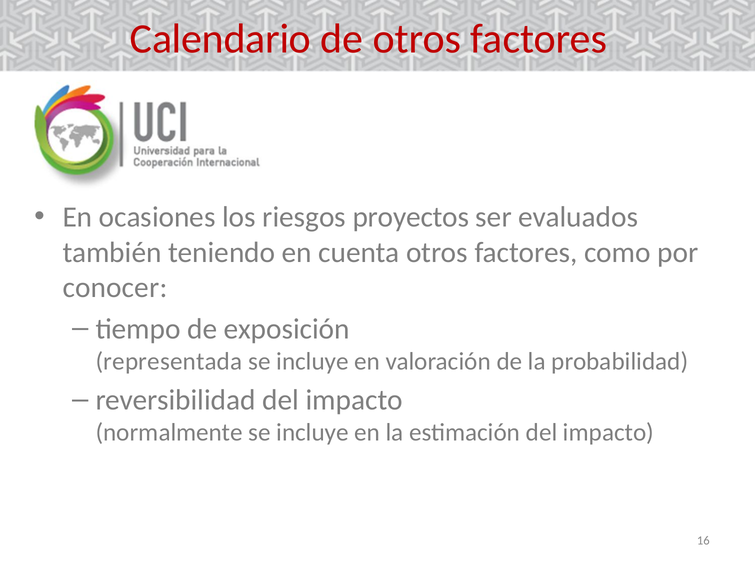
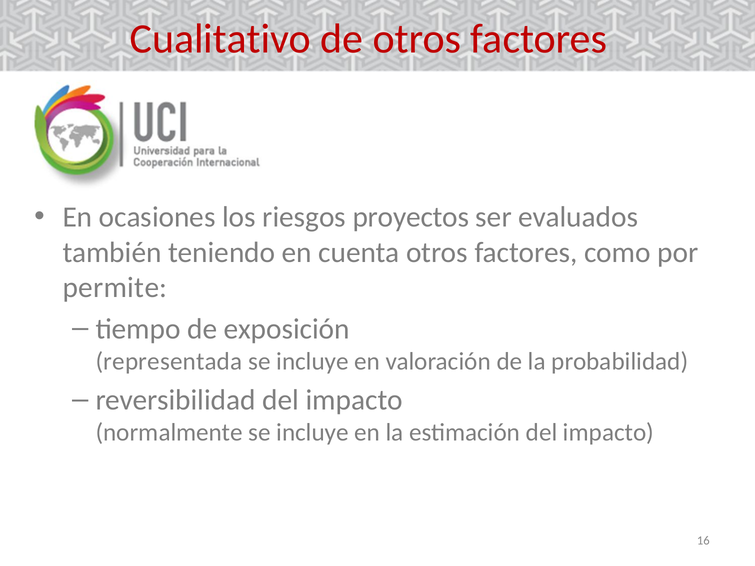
Calendario: Calendario -> Cualitativo
conocer: conocer -> permite
